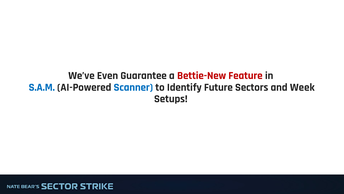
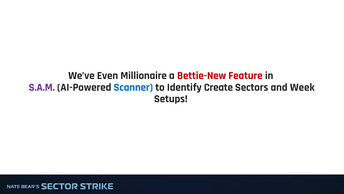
Guarantee: Guarantee -> Millionaire
S.A.M colour: blue -> purple
Future: Future -> Create
